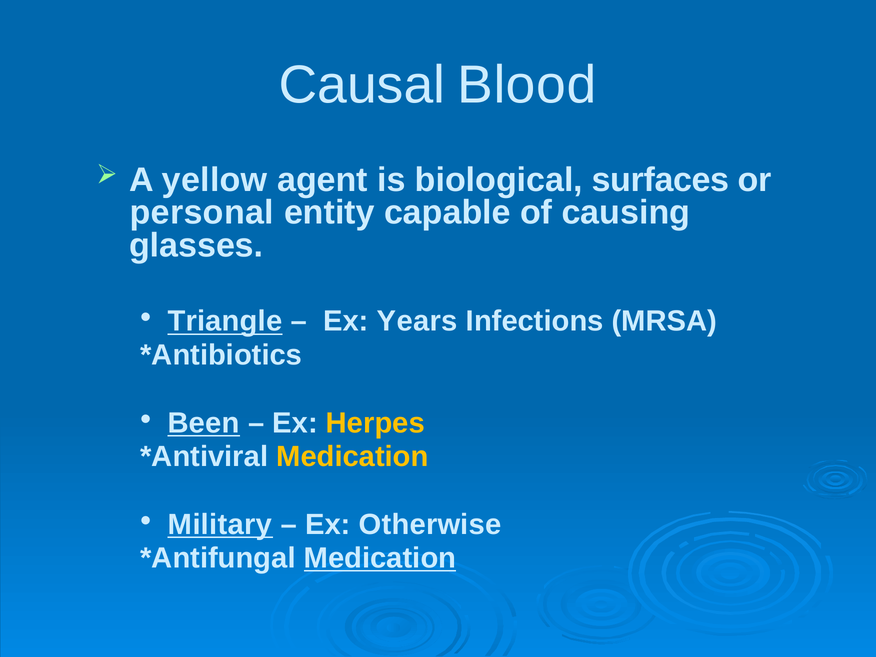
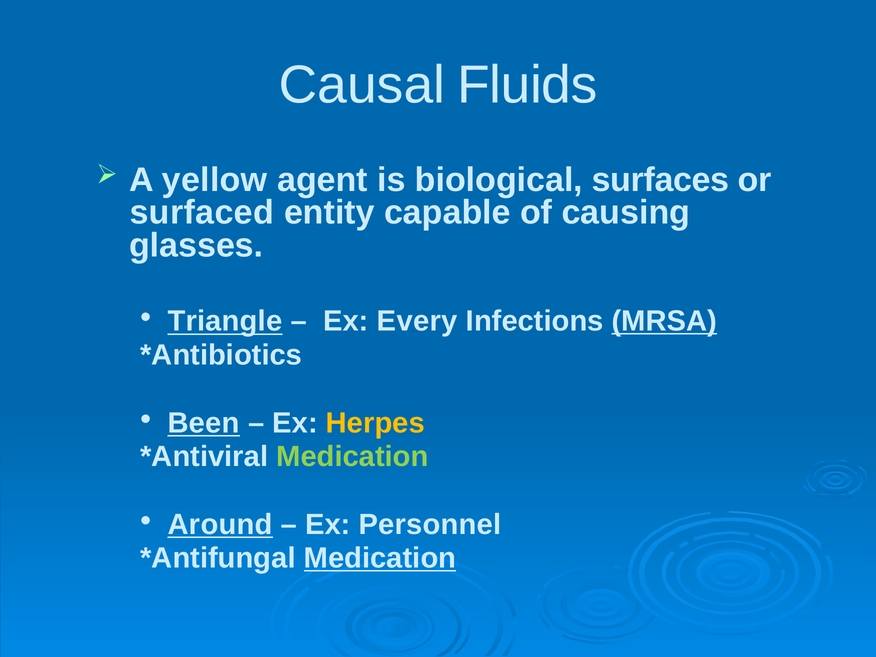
Blood: Blood -> Fluids
personal: personal -> surfaced
Years: Years -> Every
MRSA underline: none -> present
Medication at (352, 457) colour: yellow -> light green
Military: Military -> Around
Otherwise: Otherwise -> Personnel
